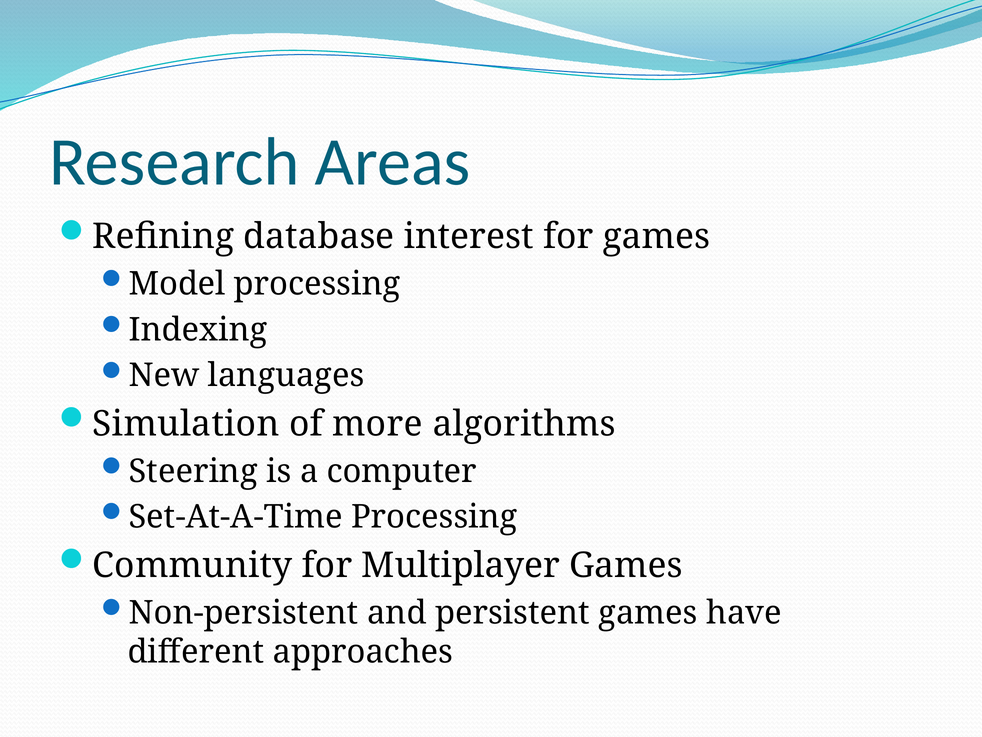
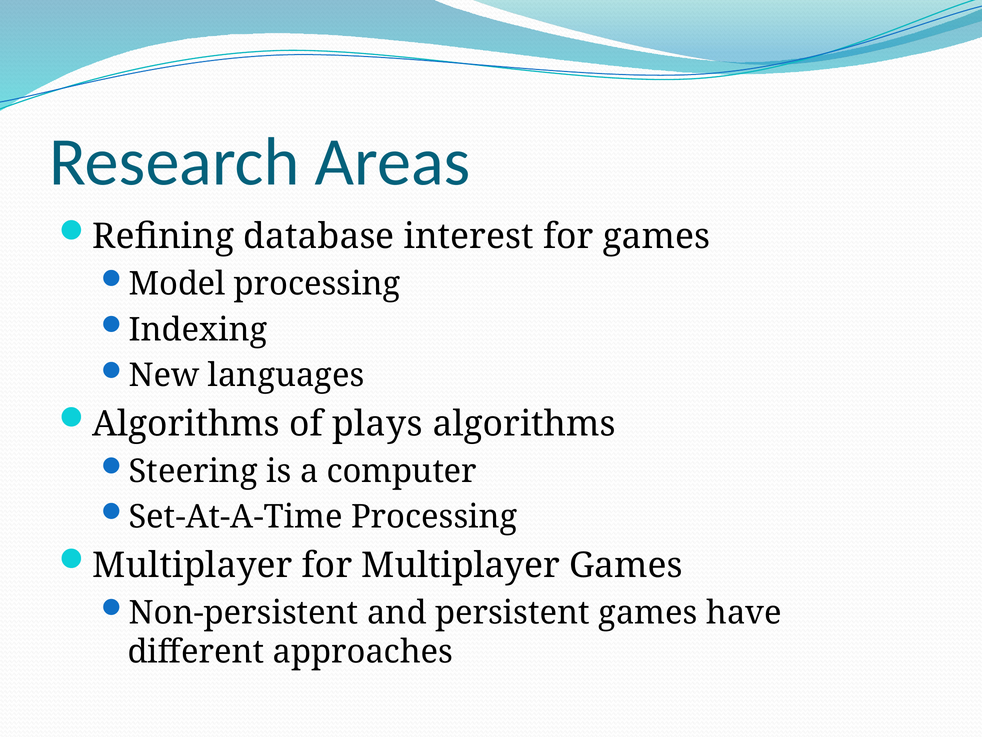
Simulation at (186, 424): Simulation -> Algorithms
more: more -> plays
Community at (192, 565): Community -> Multiplayer
